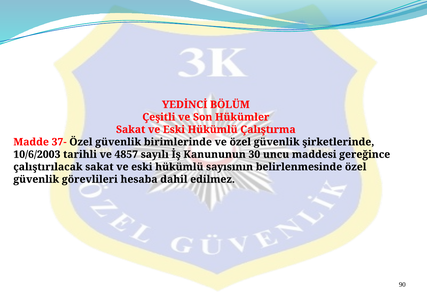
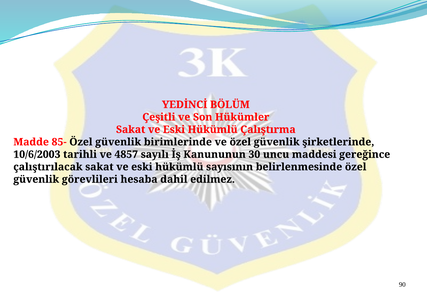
37-: 37- -> 85-
